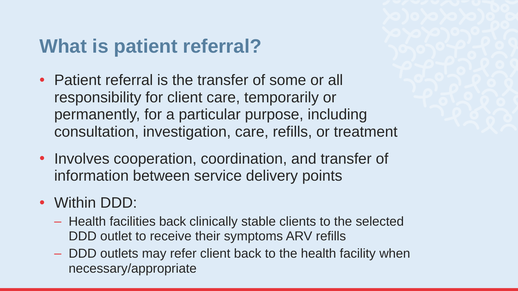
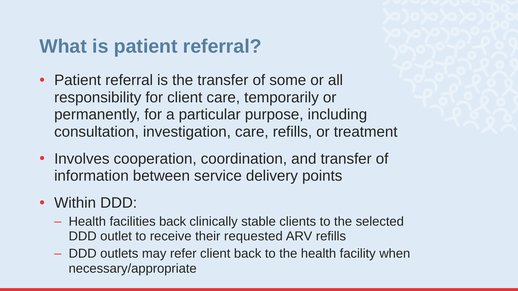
symptoms: symptoms -> requested
